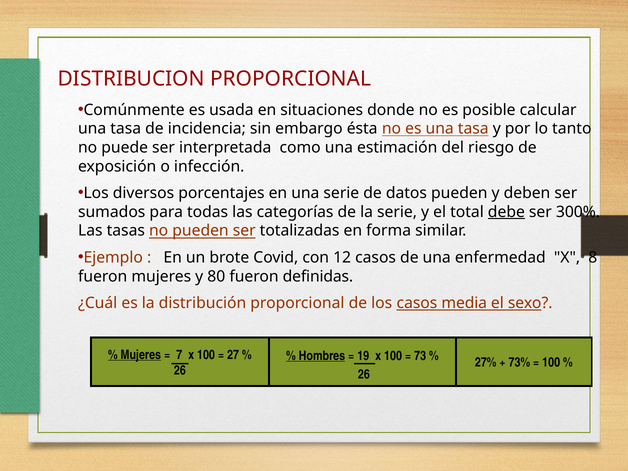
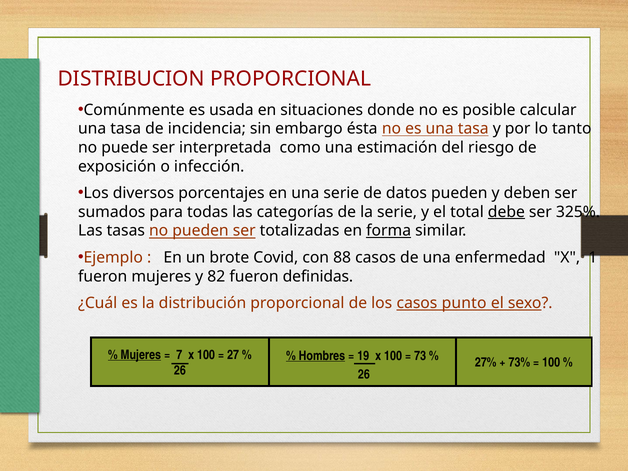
300%: 300% -> 325%
forma underline: none -> present
12: 12 -> 88
8: 8 -> 1
80: 80 -> 82
media: media -> punto
